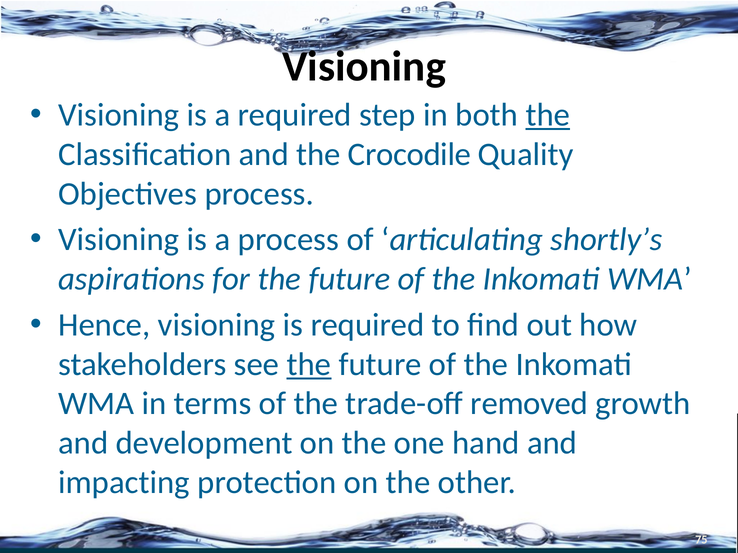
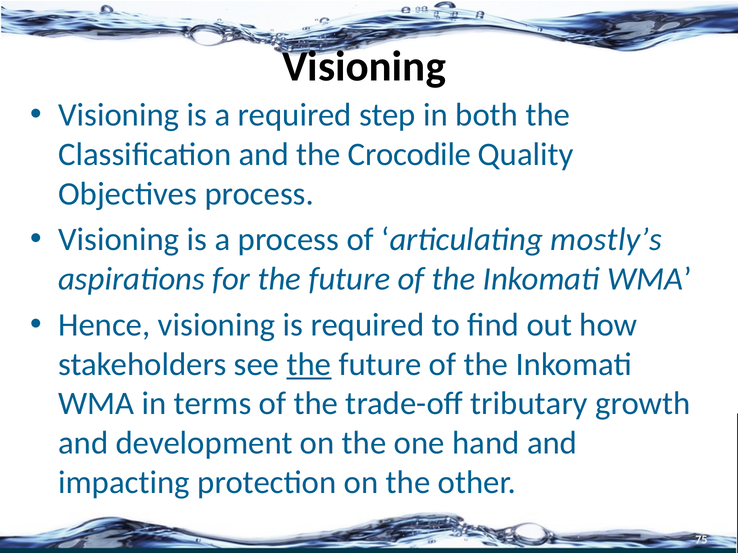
the at (548, 115) underline: present -> none
shortly’s: shortly’s -> mostly’s
removed: removed -> tributary
